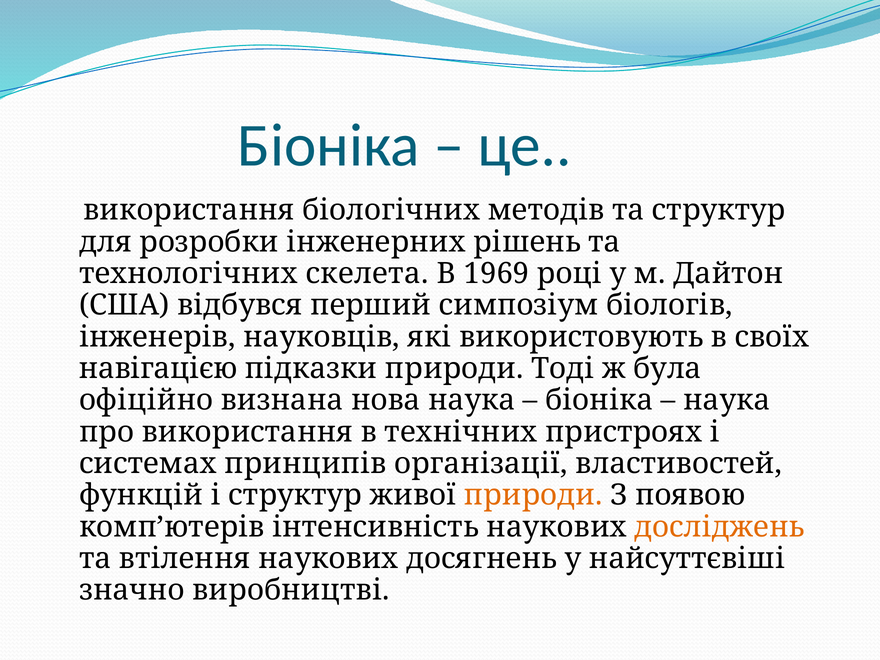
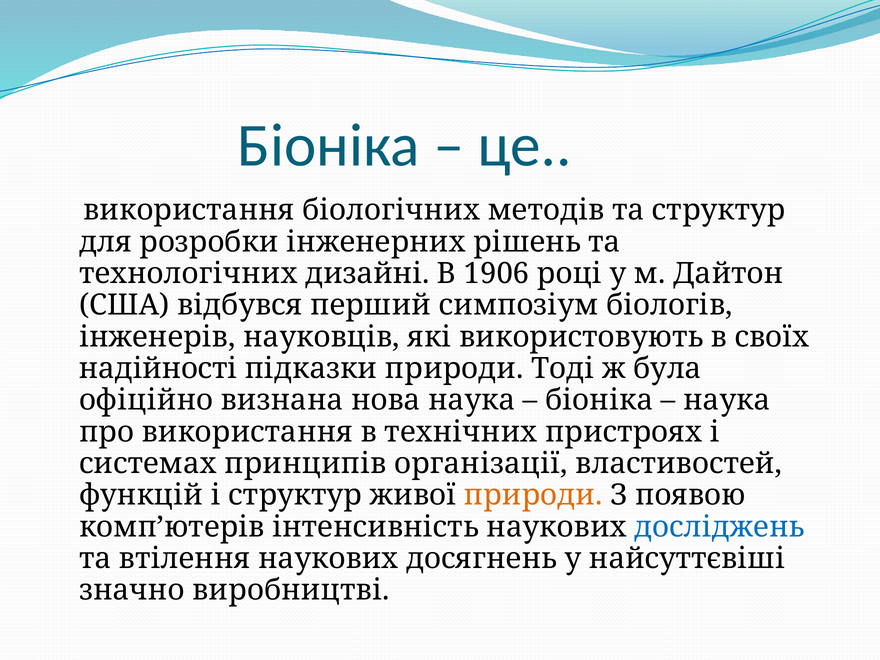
скелета: скелета -> дизайні
1969: 1969 -> 1906
навігацією: навігацією -> надійності
досліджень colour: orange -> blue
